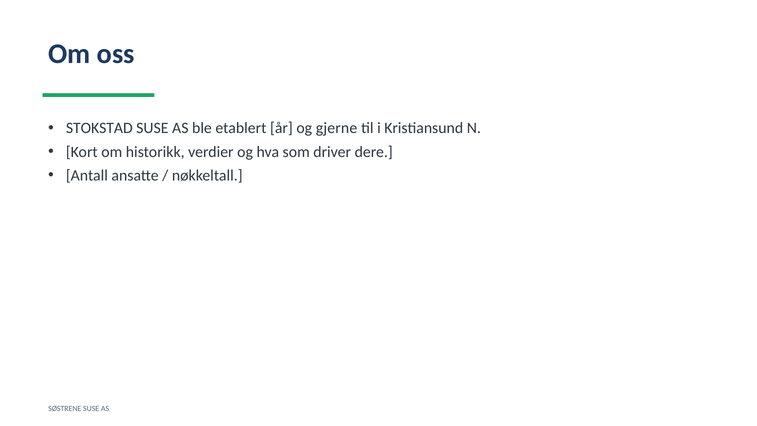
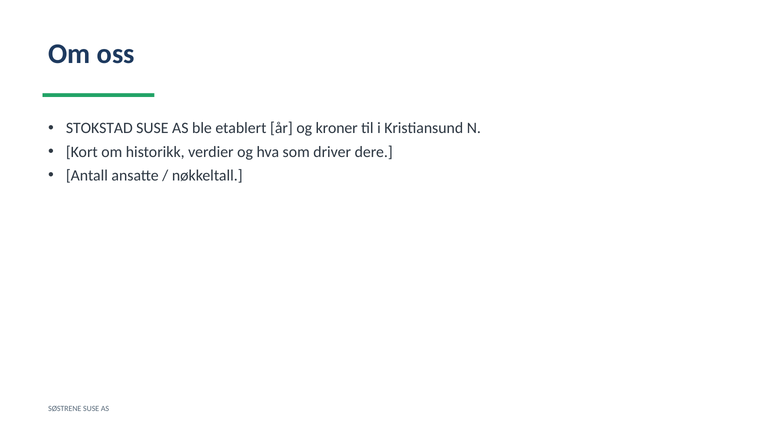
gjerne: gjerne -> kroner
